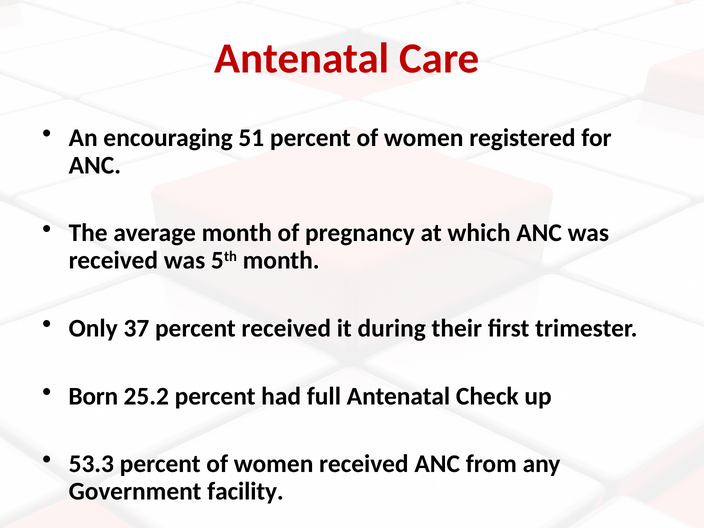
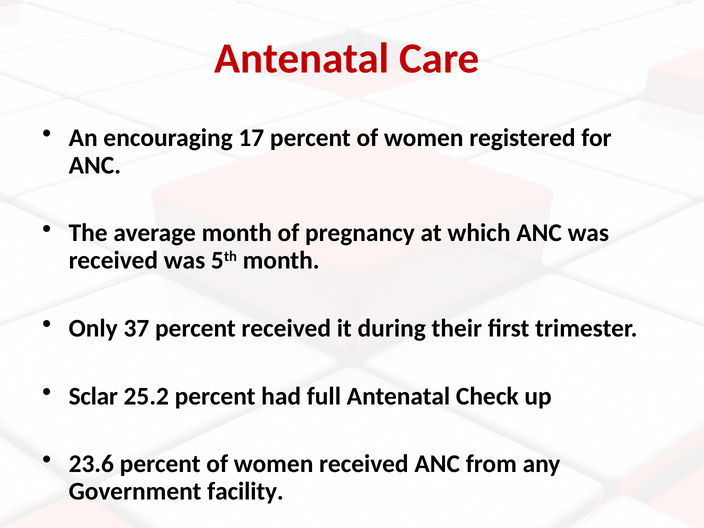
51: 51 -> 17
Born: Born -> Sclar
53.3: 53.3 -> 23.6
